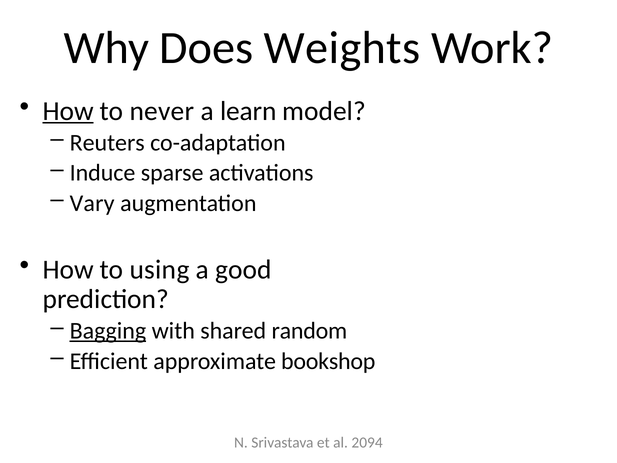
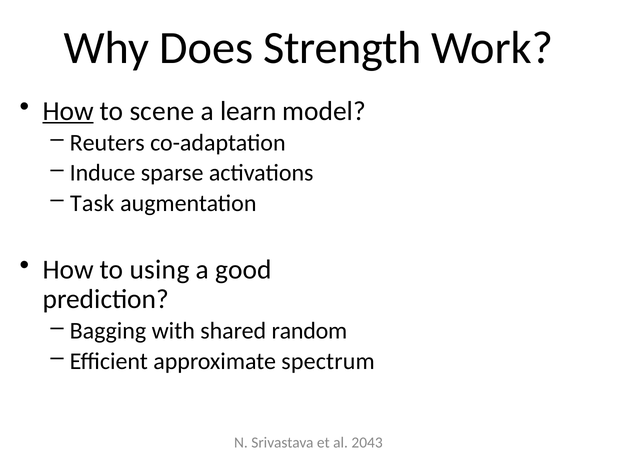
Weights: Weights -> Strength
never: never -> scene
Vary: Vary -> Task
Bagging underline: present -> none
bookshop: bookshop -> spectrum
2094: 2094 -> 2043
